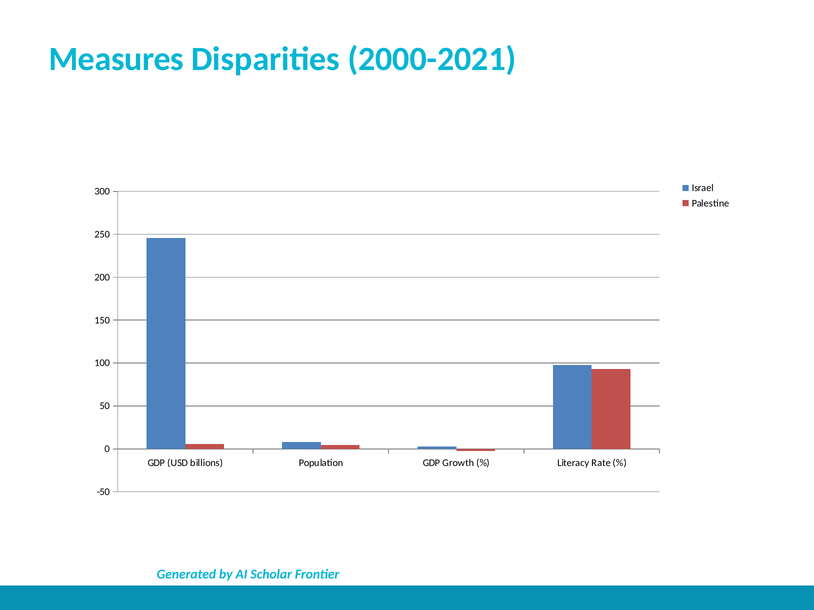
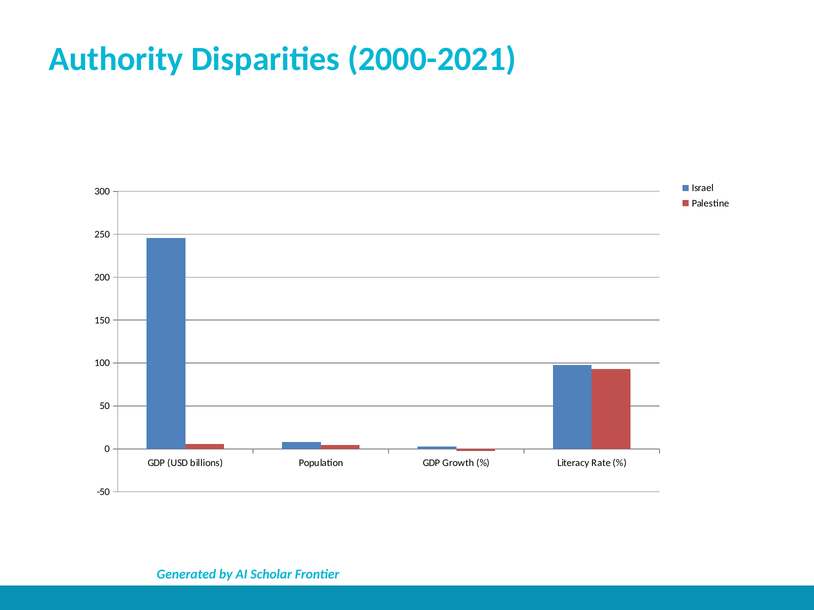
Measures: Measures -> Authority
